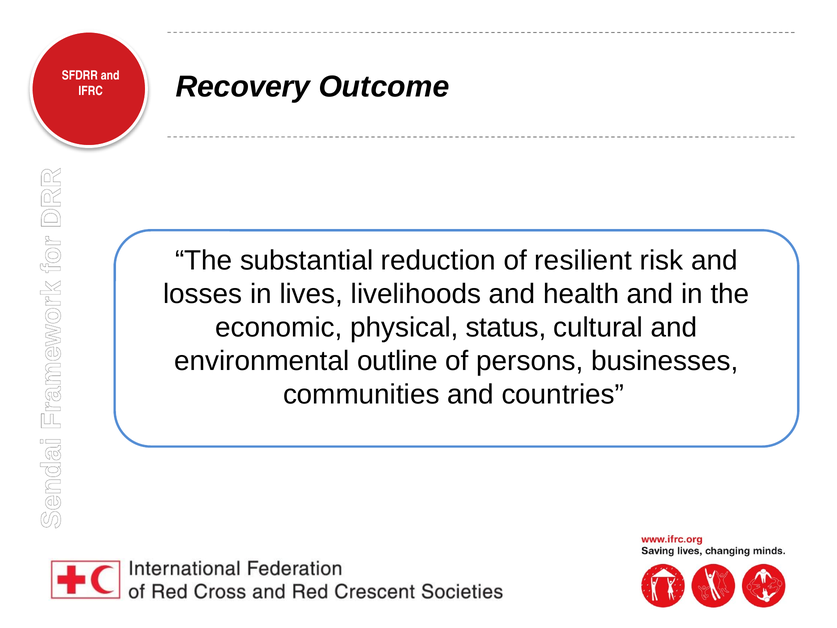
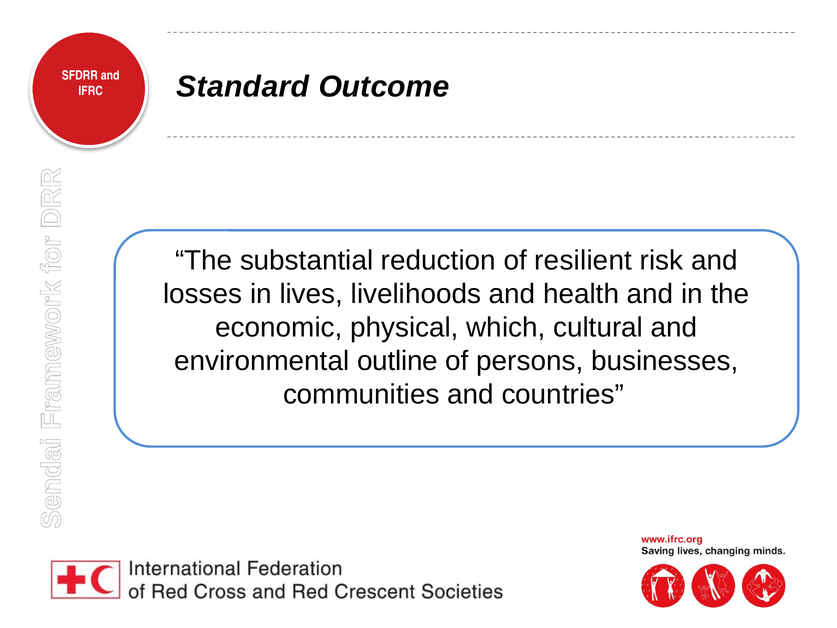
Recovery: Recovery -> Standard
status: status -> which
